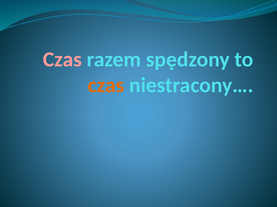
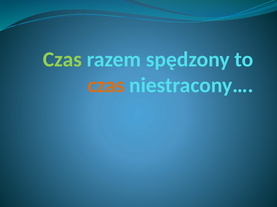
Czas at (62, 60) colour: pink -> light green
